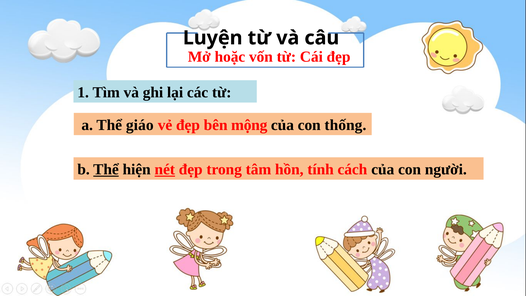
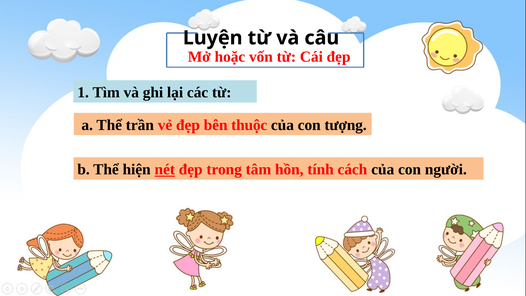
giáo: giáo -> trần
mộng: mộng -> thuộc
thống: thống -> tượng
Thể at (106, 169) underline: present -> none
